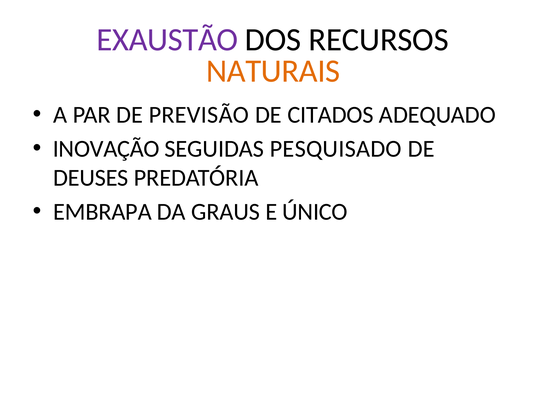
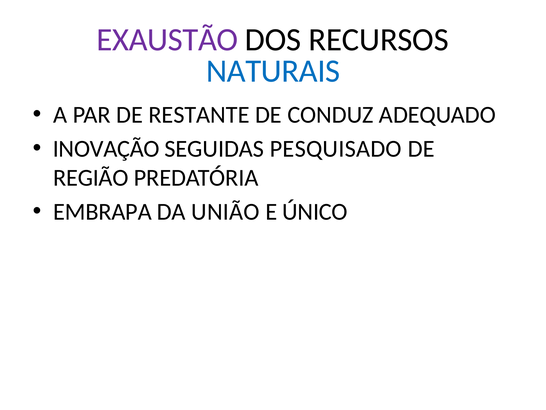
NATURAIS colour: orange -> blue
PREVISÃO: PREVISÃO -> RESTANTE
CITADOS: CITADOS -> CONDUZ
DEUSES: DEUSES -> REGIÃO
GRAUS: GRAUS -> UNIÃO
